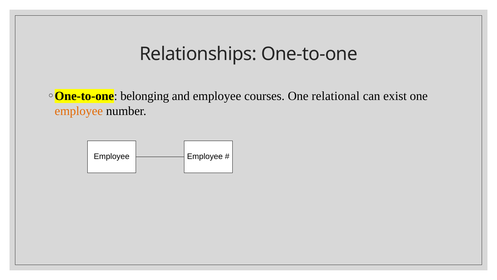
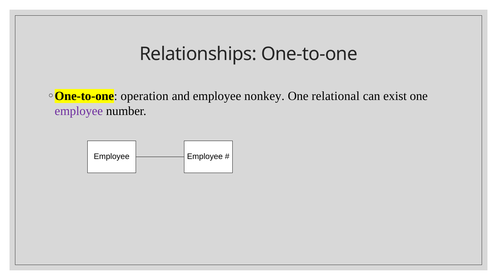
belonging: belonging -> operation
courses: courses -> nonkey
employee at (79, 111) colour: orange -> purple
